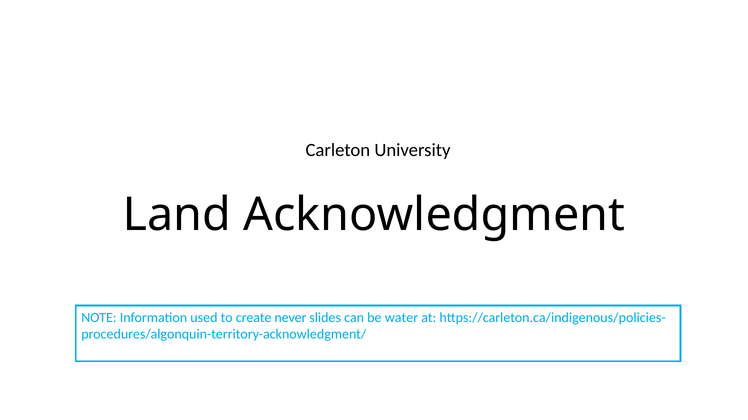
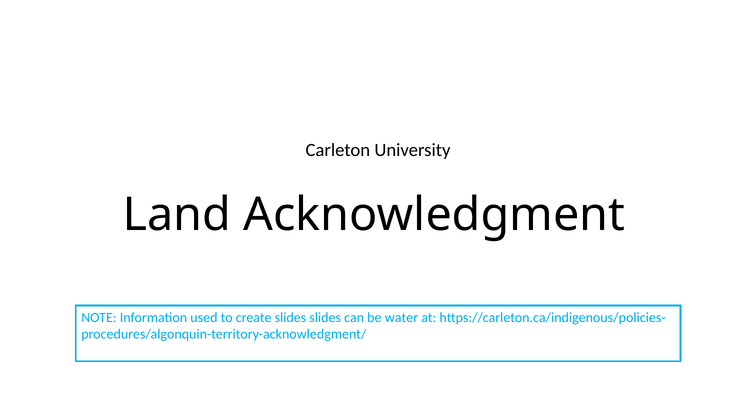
create never: never -> slides
